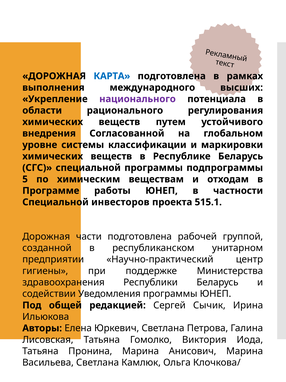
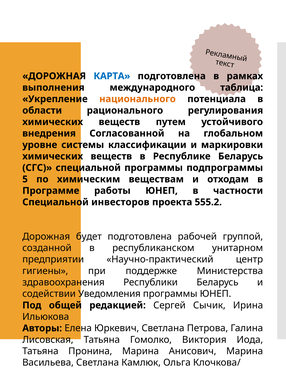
высших: высших -> таблица
национального colour: purple -> orange
515.1: 515.1 -> 555.2
части: части -> будет
